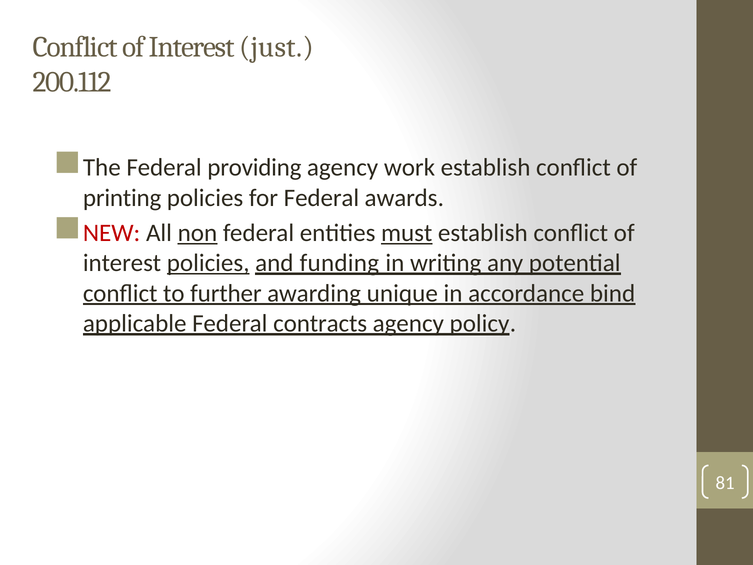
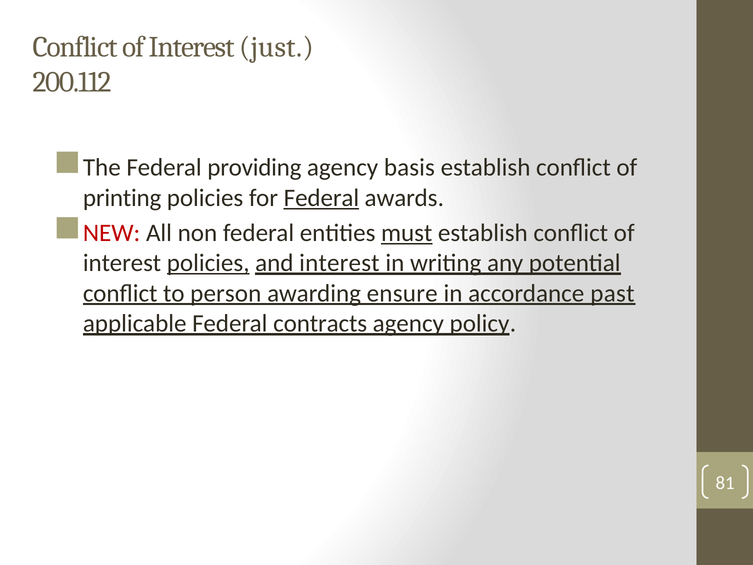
work: work -> basis
Federal at (321, 198) underline: none -> present
non underline: present -> none
and funding: funding -> interest
further: further -> person
unique: unique -> ensure
bind: bind -> past
